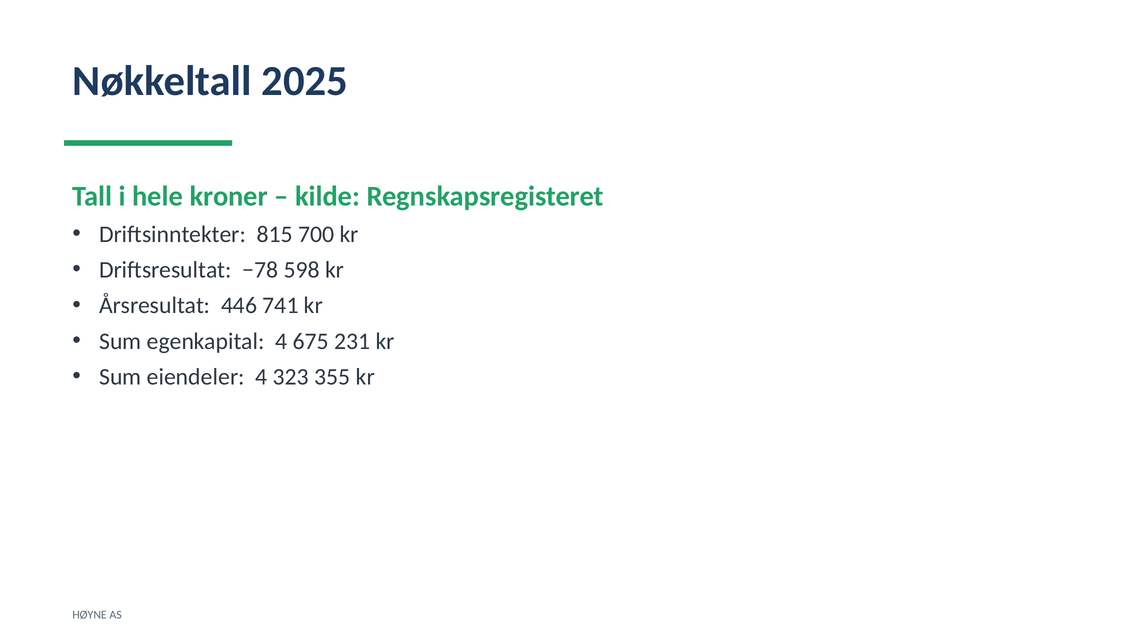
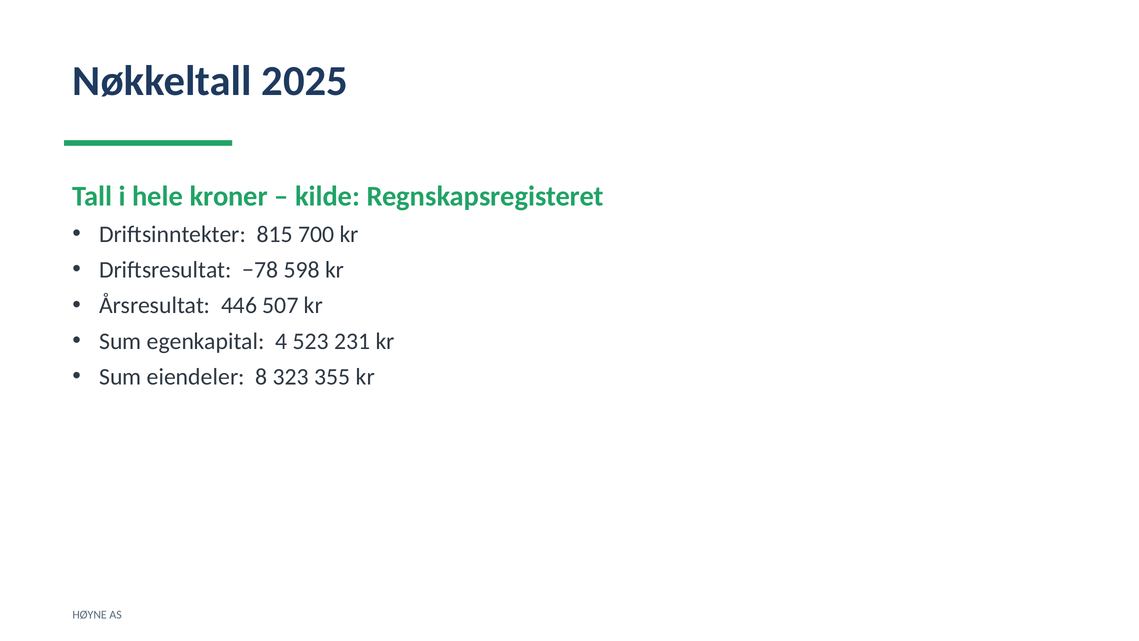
741: 741 -> 507
675: 675 -> 523
eiendeler 4: 4 -> 8
